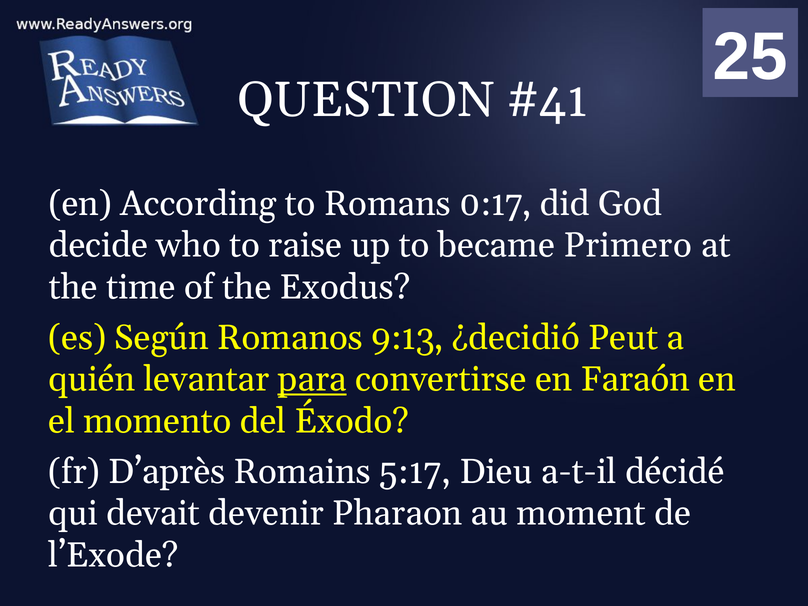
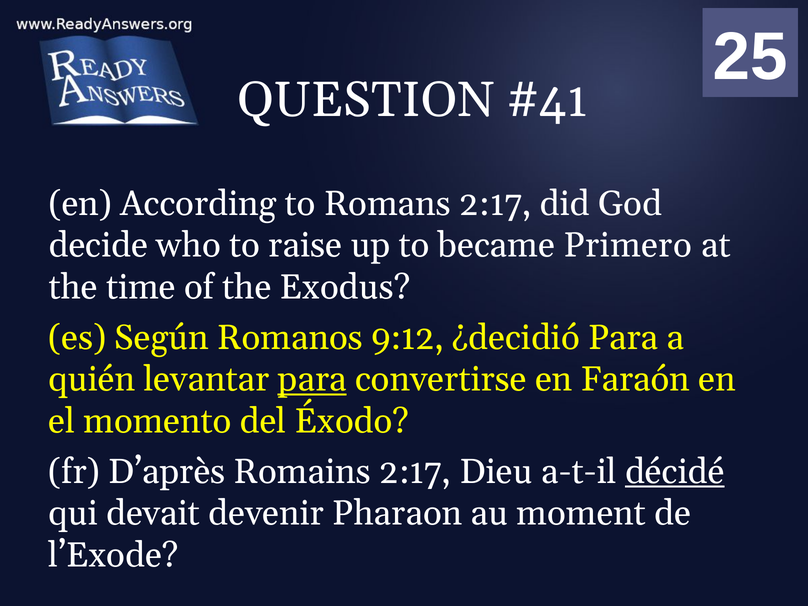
Romans 0:17: 0:17 -> 2:17
9:13: 9:13 -> 9:12
¿decidió Peut: Peut -> Para
Romains 5:17: 5:17 -> 2:17
décidé underline: none -> present
